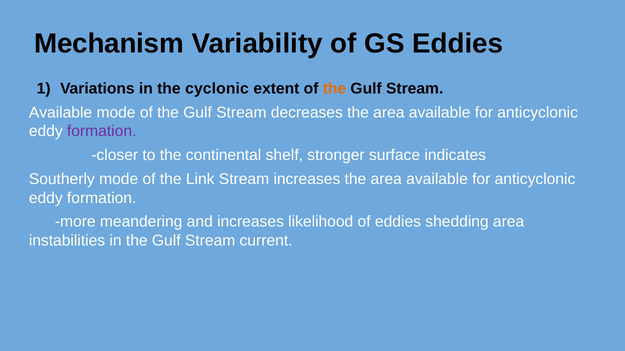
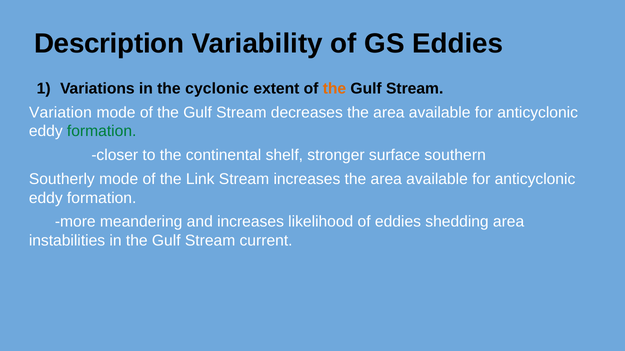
Mechanism: Mechanism -> Description
Available at (61, 113): Available -> Variation
formation at (102, 132) colour: purple -> green
indicates: indicates -> southern
